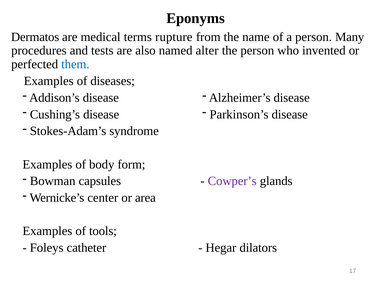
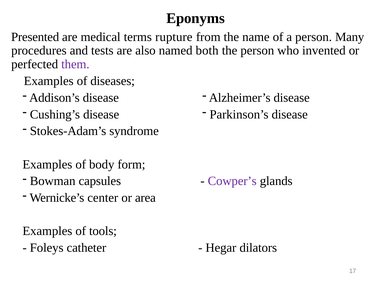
Dermatos: Dermatos -> Presented
alter: alter -> both
them colour: blue -> purple
